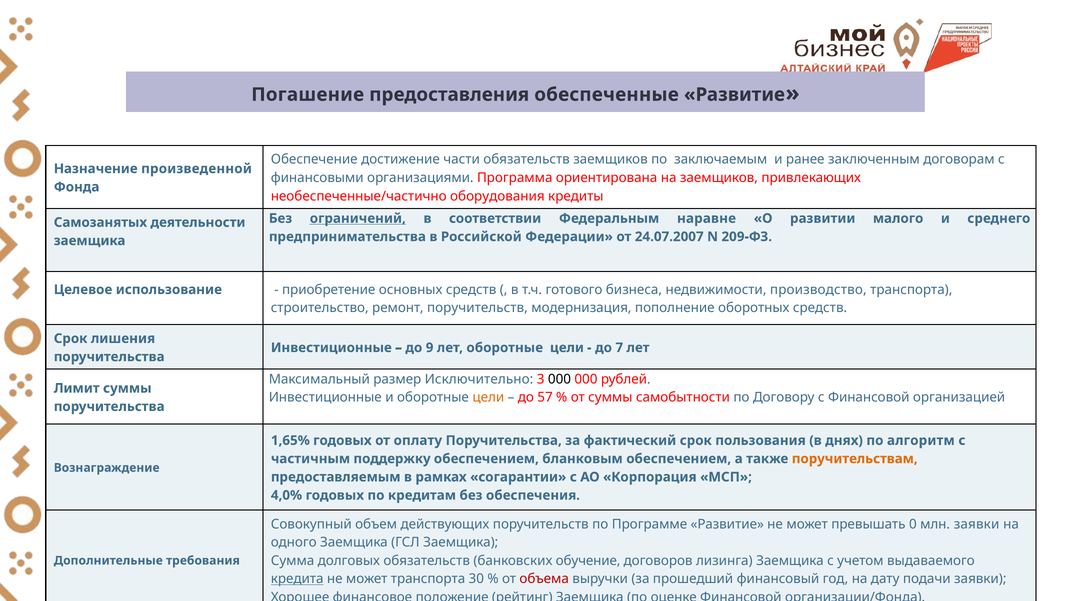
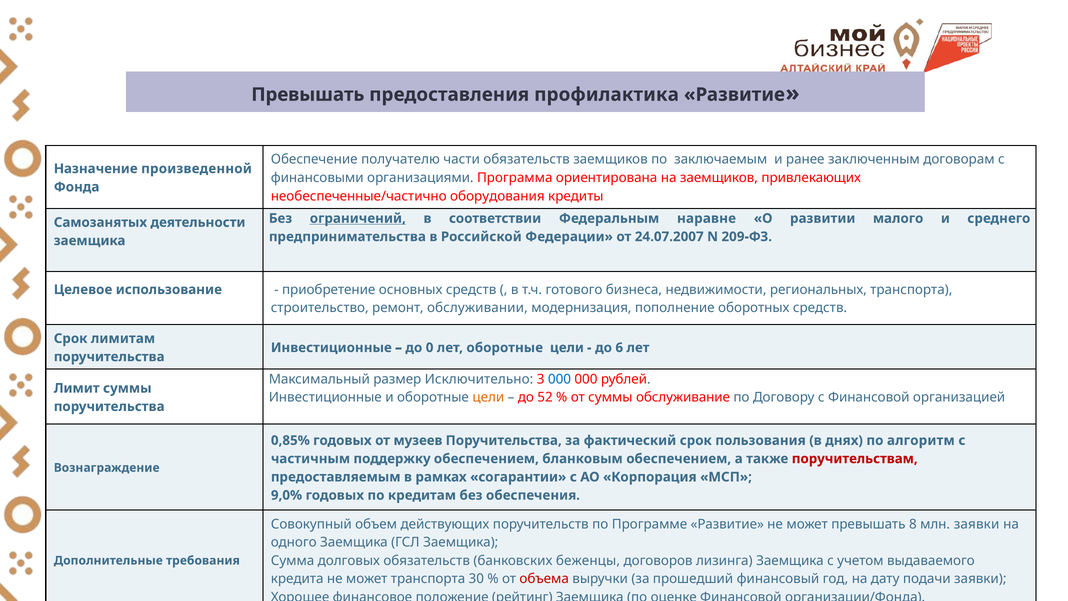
Погашение at (308, 95): Погашение -> Превышать
обеспеченные: обеспеченные -> профилактика
достижение: достижение -> получателю
производство: производство -> региональных
ремонт поручительств: поручительств -> обслуживании
лишения: лишения -> лимитам
9: 9 -> 0
7: 7 -> 6
000 at (560, 379) colour: black -> blue
57: 57 -> 52
самобытности: самобытности -> обслуживание
1,65%: 1,65% -> 0,85%
оплату: оплату -> музеев
поручительствам colour: orange -> red
4,0%: 4,0% -> 9,0%
0: 0 -> 8
обучение: обучение -> беженцы
кредита underline: present -> none
